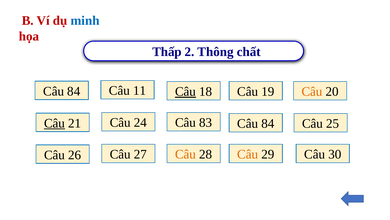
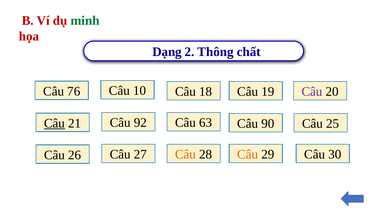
minh colour: blue -> green
Thấp: Thấp -> Dạng
11: 11 -> 10
84 at (74, 91): 84 -> 76
Câu at (185, 91) underline: present -> none
Câu at (312, 91) colour: orange -> purple
24: 24 -> 92
83: 83 -> 63
84 at (268, 123): 84 -> 90
